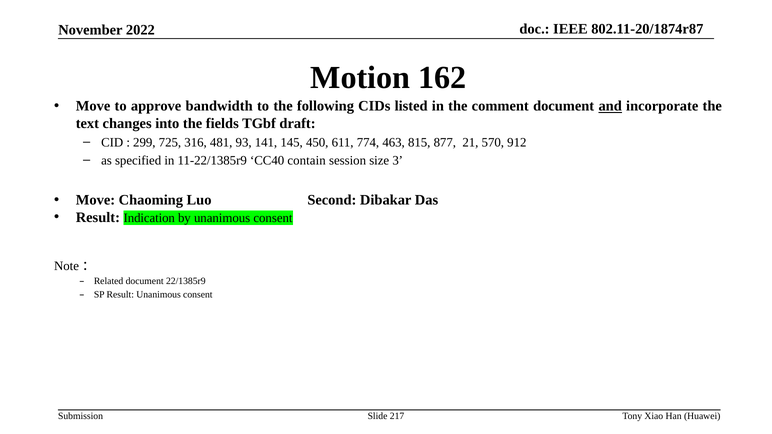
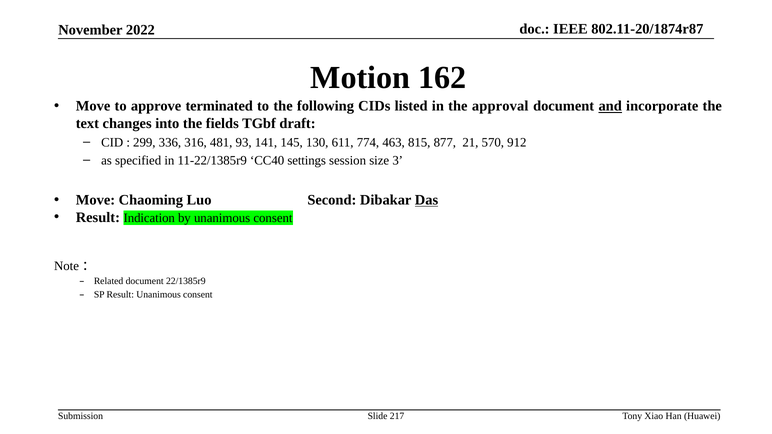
bandwidth: bandwidth -> terminated
comment: comment -> approval
725: 725 -> 336
450: 450 -> 130
contain: contain -> settings
Das underline: none -> present
